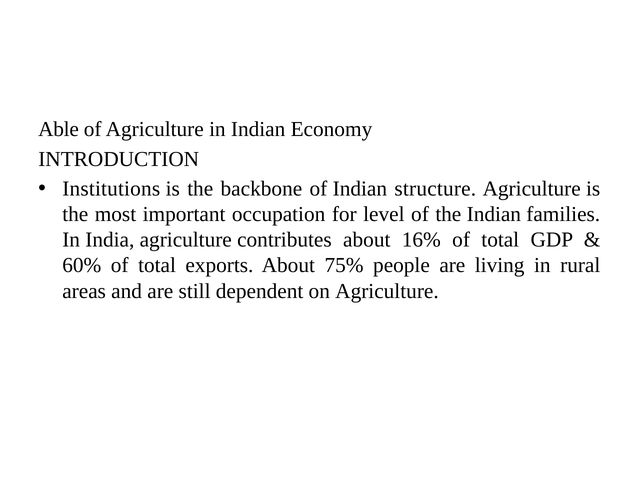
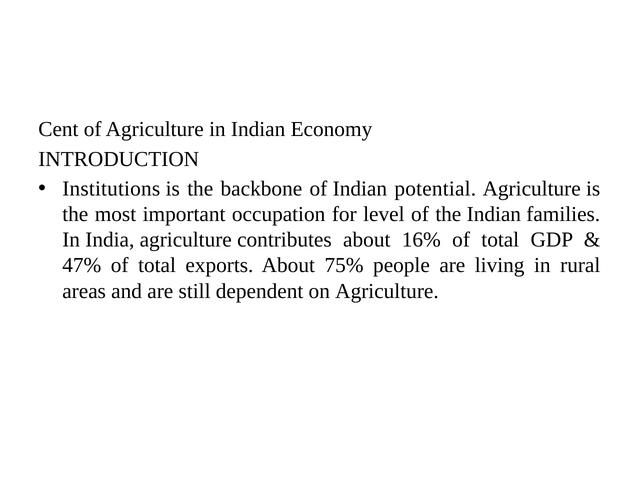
Able: Able -> Cent
structure: structure -> potential
60%: 60% -> 47%
